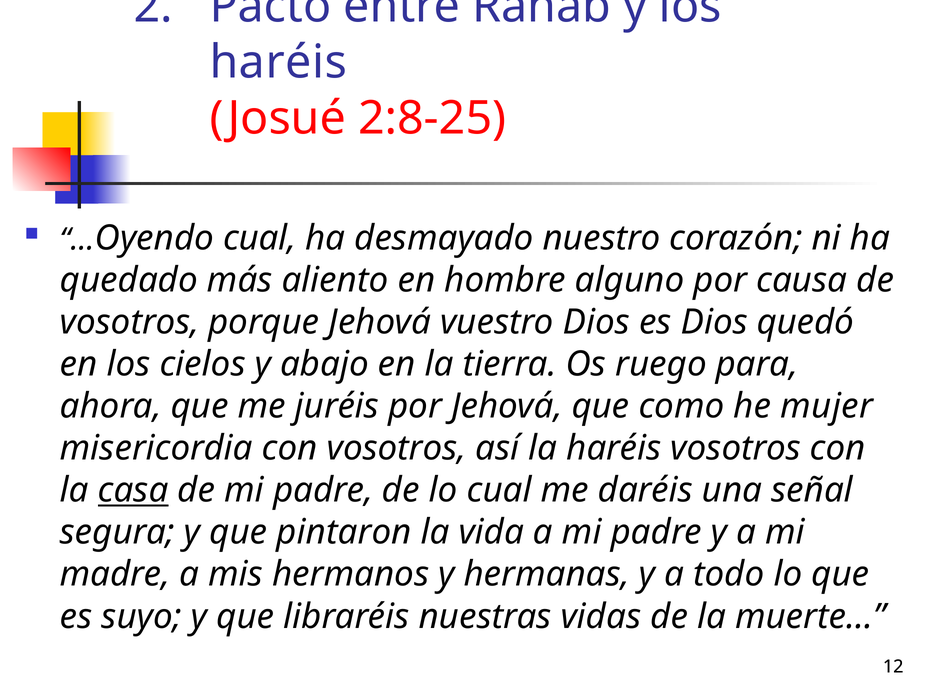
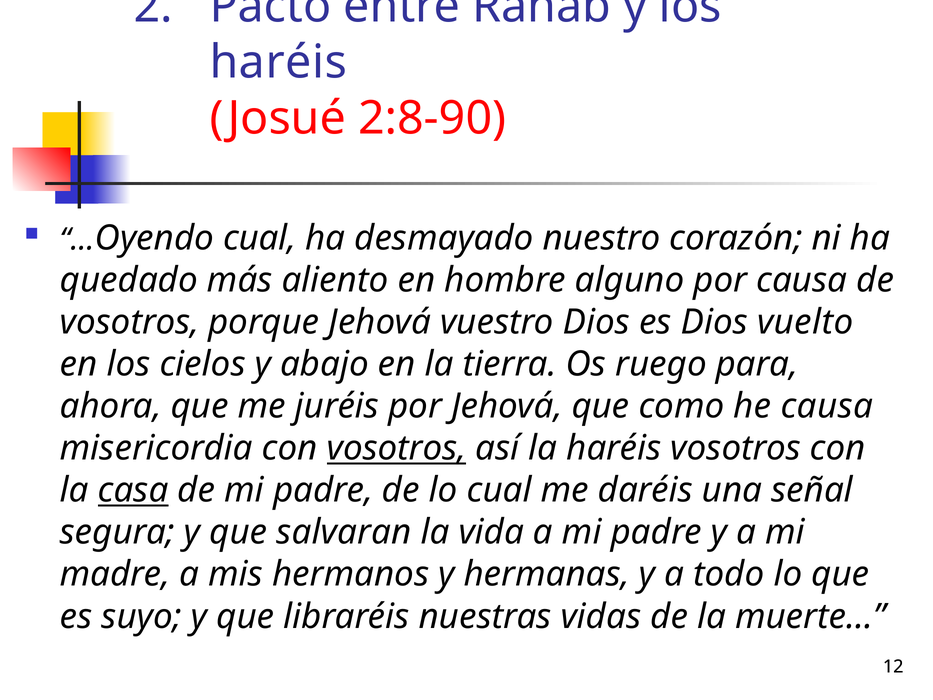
2:8-25: 2:8-25 -> 2:8-90
quedó: quedó -> vuelto
he mujer: mujer -> causa
vosotros at (397, 448) underline: none -> present
pintaron: pintaron -> salvaran
